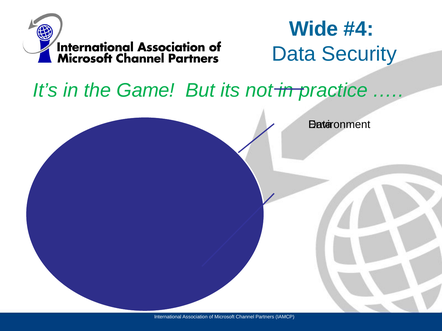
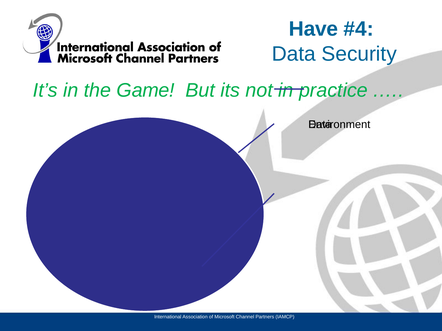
Wide: Wide -> Have
